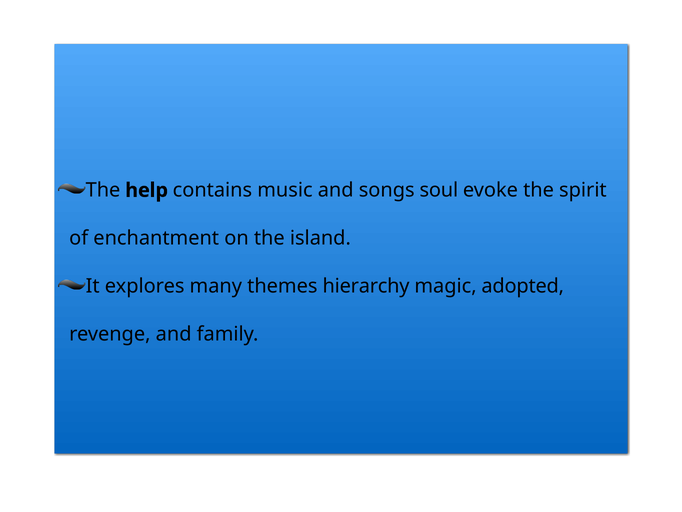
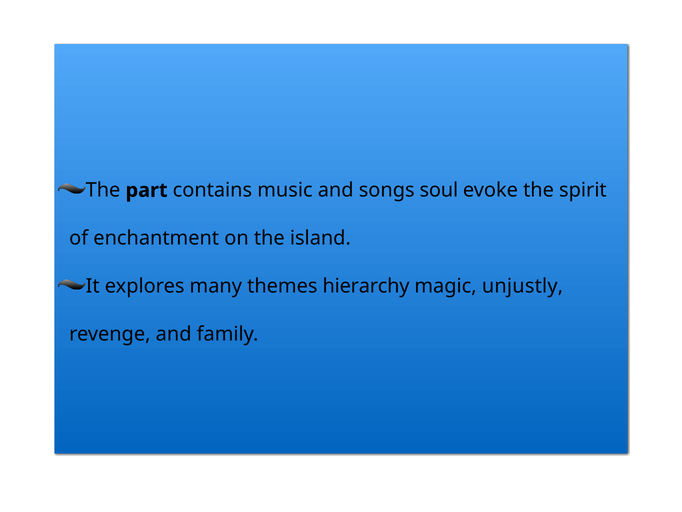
help: help -> part
adopted: adopted -> unjustly
